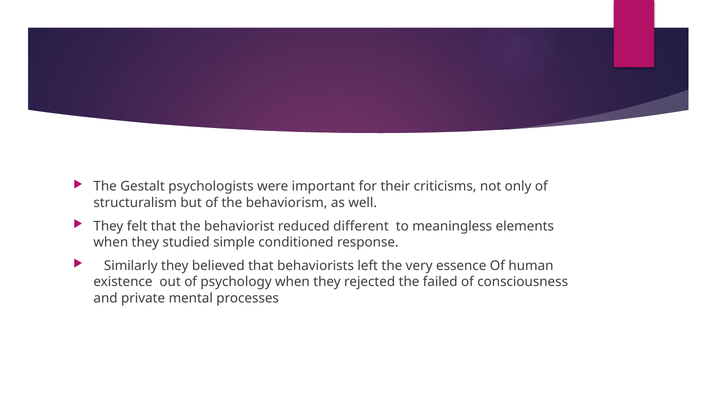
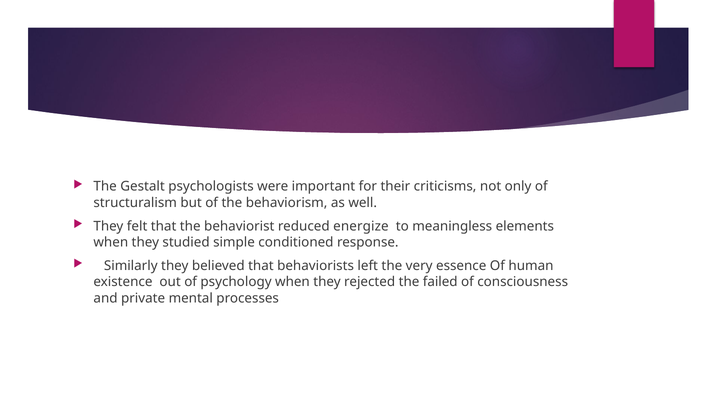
different: different -> energize
